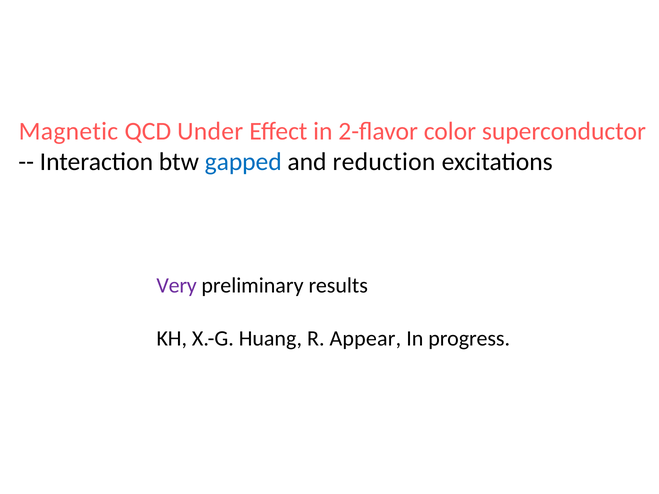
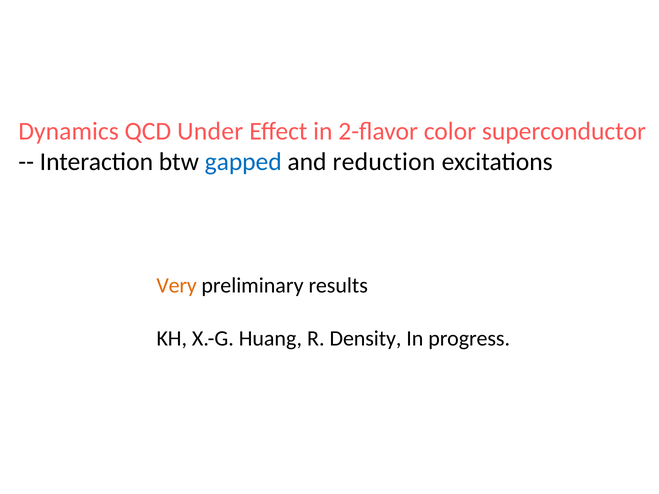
Magnetic: Magnetic -> Dynamics
Very colour: purple -> orange
Appear: Appear -> Density
